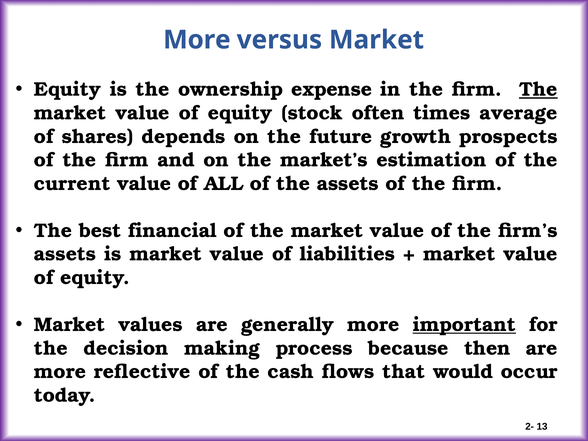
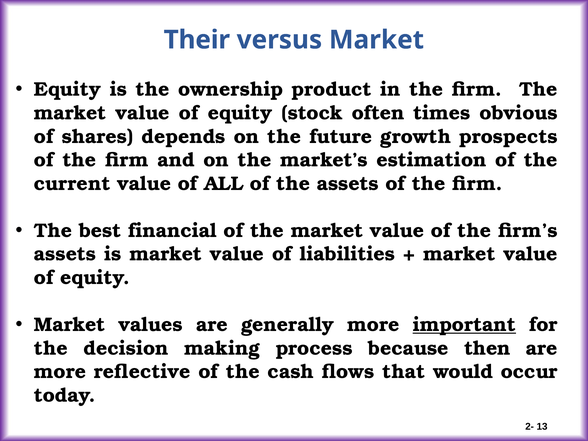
More at (197, 40): More -> Their
expense: expense -> product
The at (538, 90) underline: present -> none
average: average -> obvious
